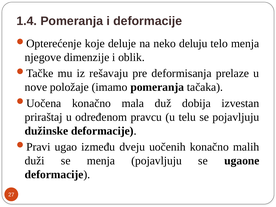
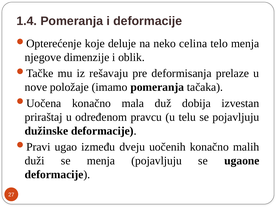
deluju: deluju -> celina
